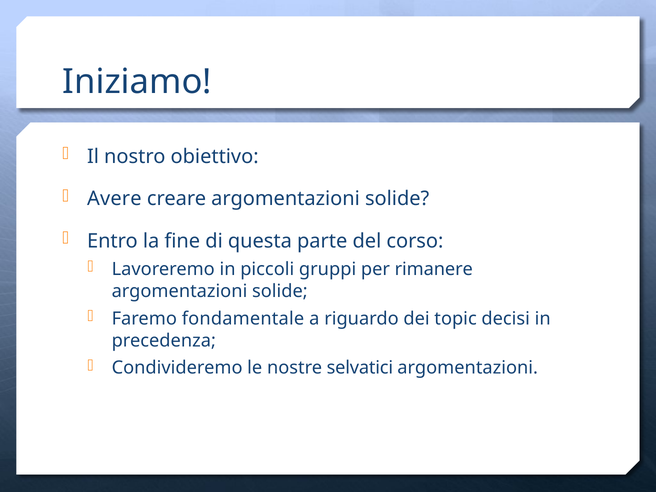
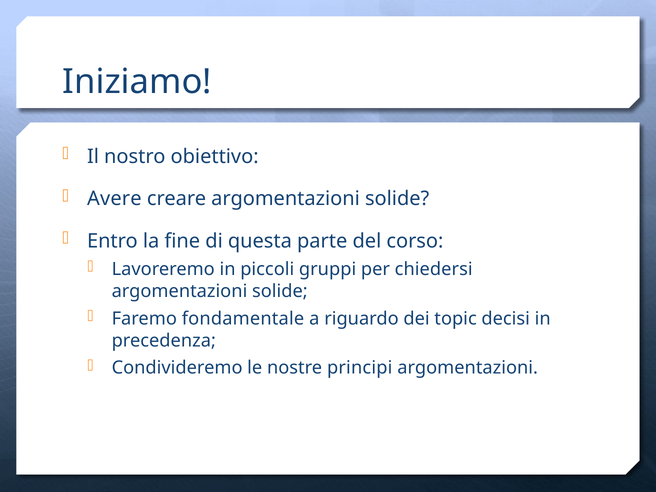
rimanere: rimanere -> chiedersi
selvatici: selvatici -> principi
